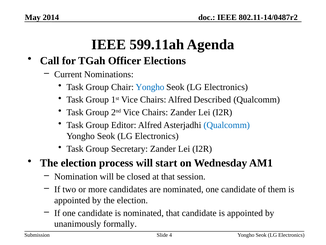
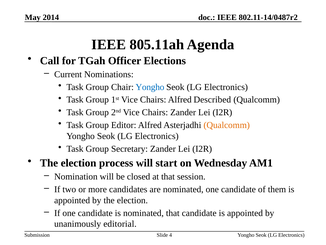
599.11ah: 599.11ah -> 805.11ah
Qualcomm at (227, 125) colour: blue -> orange
formally: formally -> editorial
